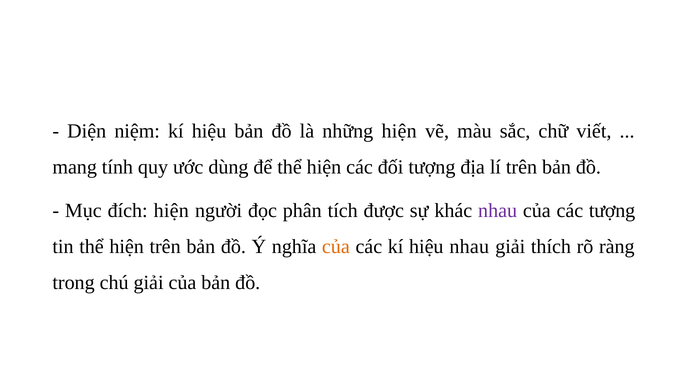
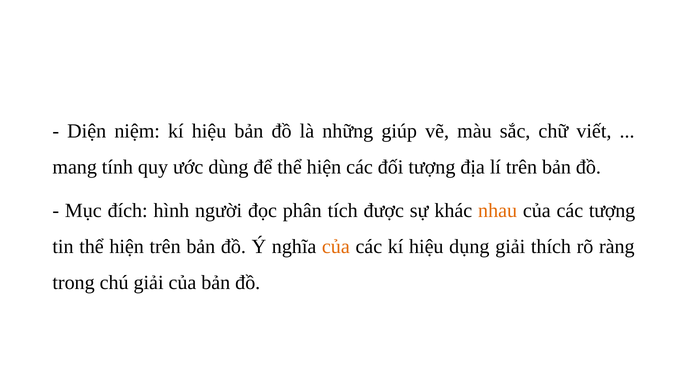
những hiện: hiện -> giúp
đích hiện: hiện -> hình
nhau at (498, 211) colour: purple -> orange
hiệu nhau: nhau -> dụng
